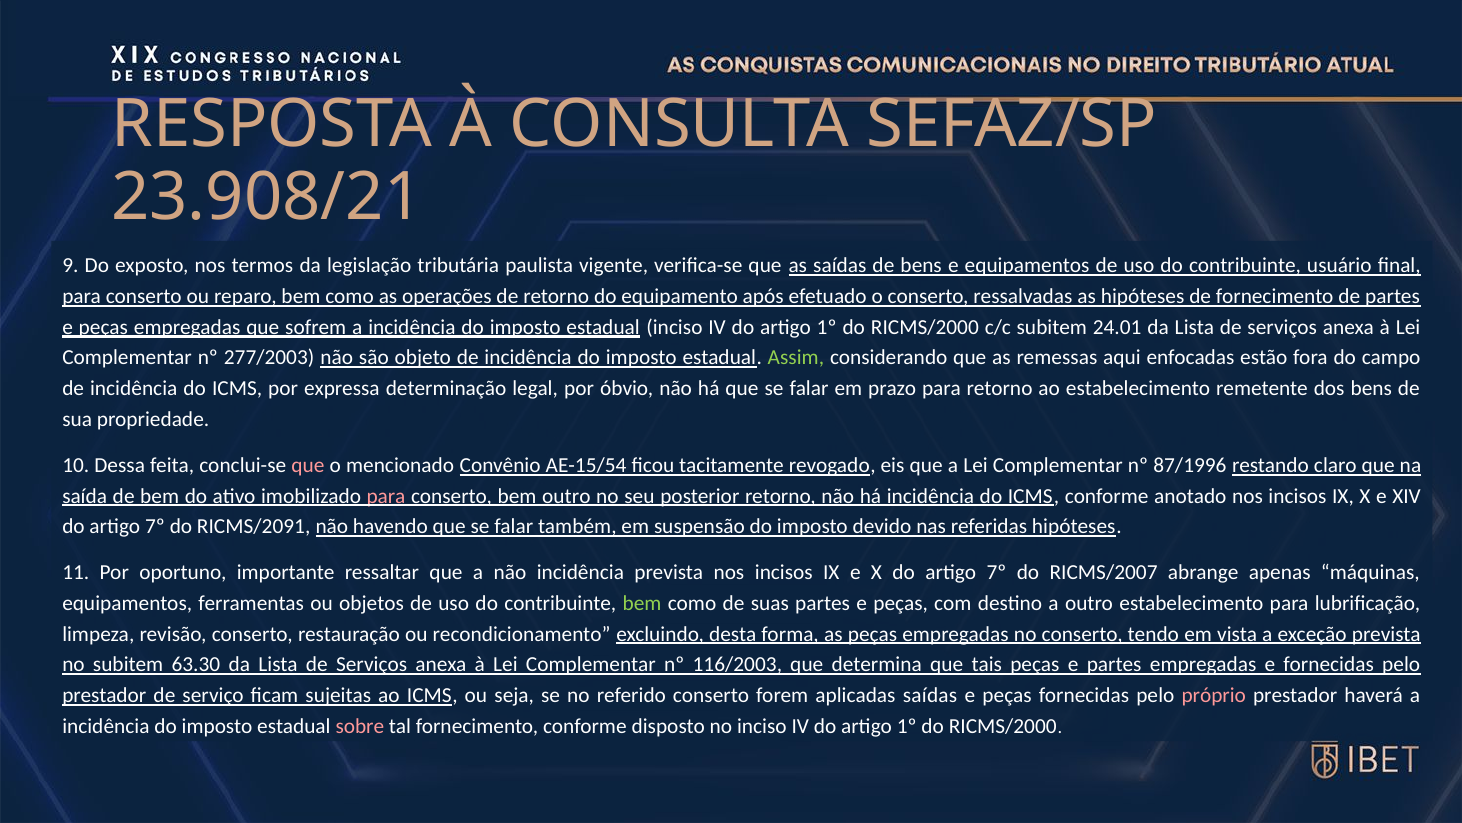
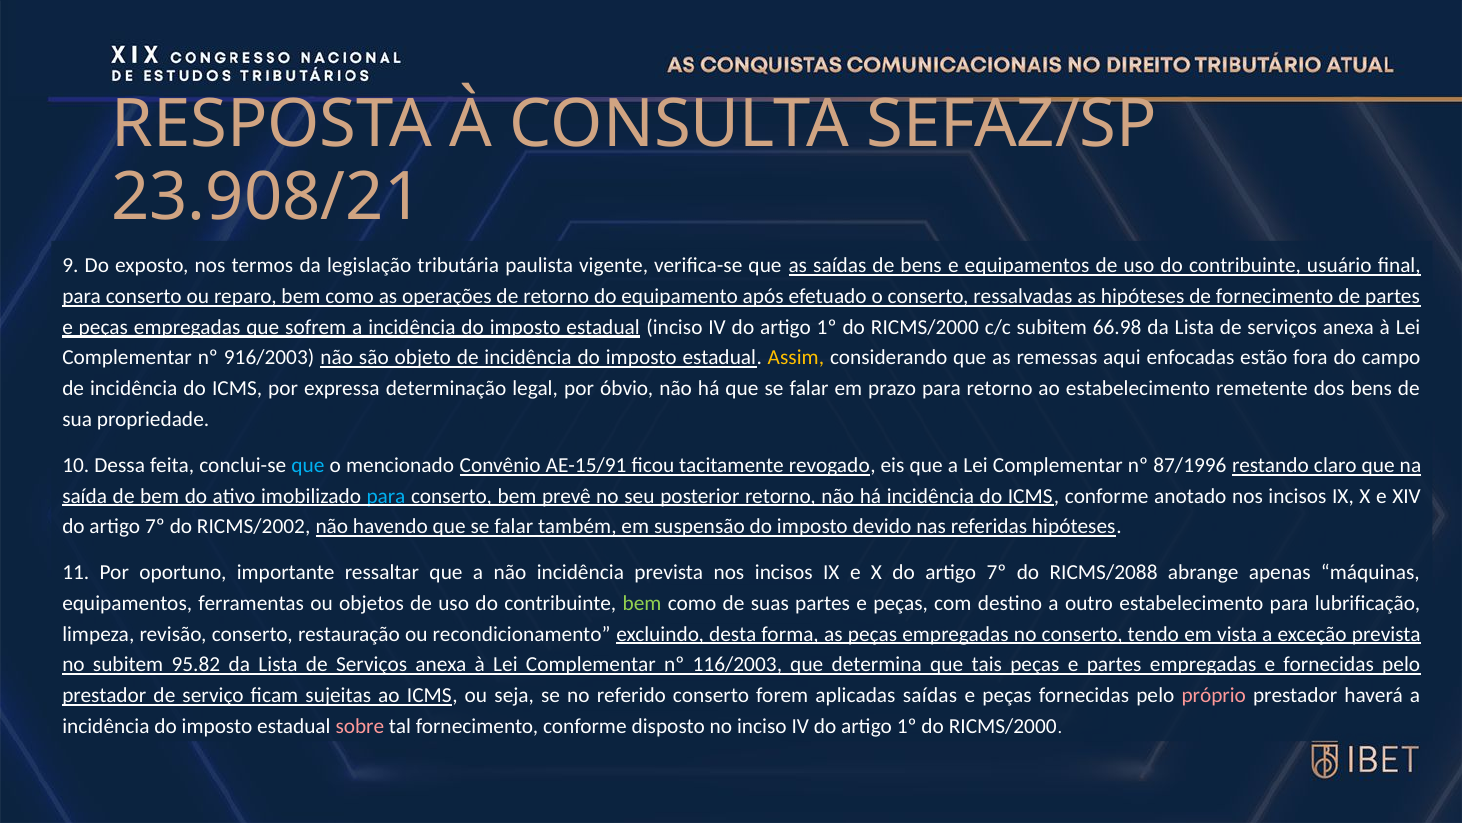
24.01: 24.01 -> 66.98
277/2003: 277/2003 -> 916/2003
Assim colour: light green -> yellow
que at (308, 465) colour: pink -> light blue
AE-15/54: AE-15/54 -> AE-15/91
para at (386, 496) colour: pink -> light blue
bem outro: outro -> prevê
RICMS/2091: RICMS/2091 -> RICMS/2002
RICMS/2007: RICMS/2007 -> RICMS/2088
63.30: 63.30 -> 95.82
